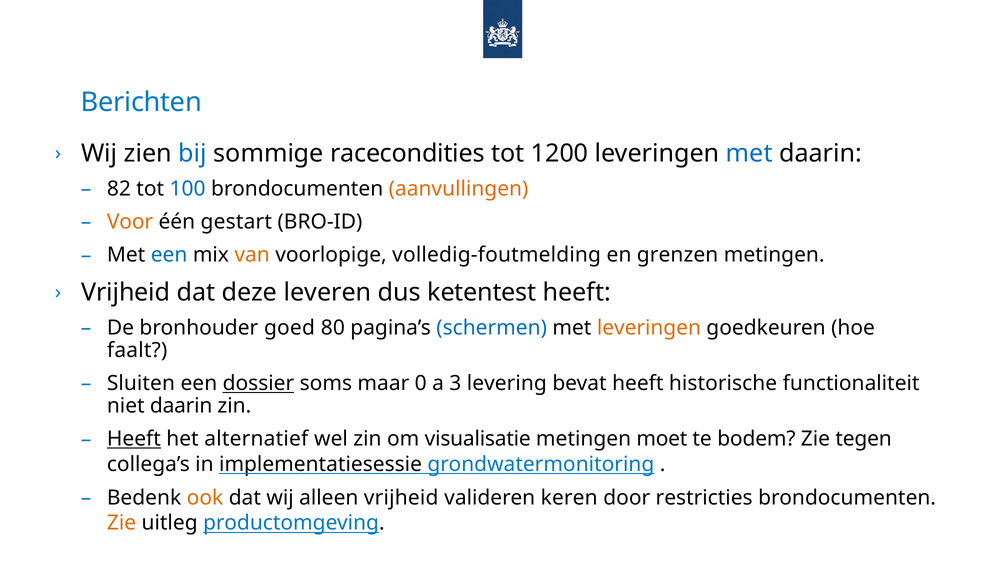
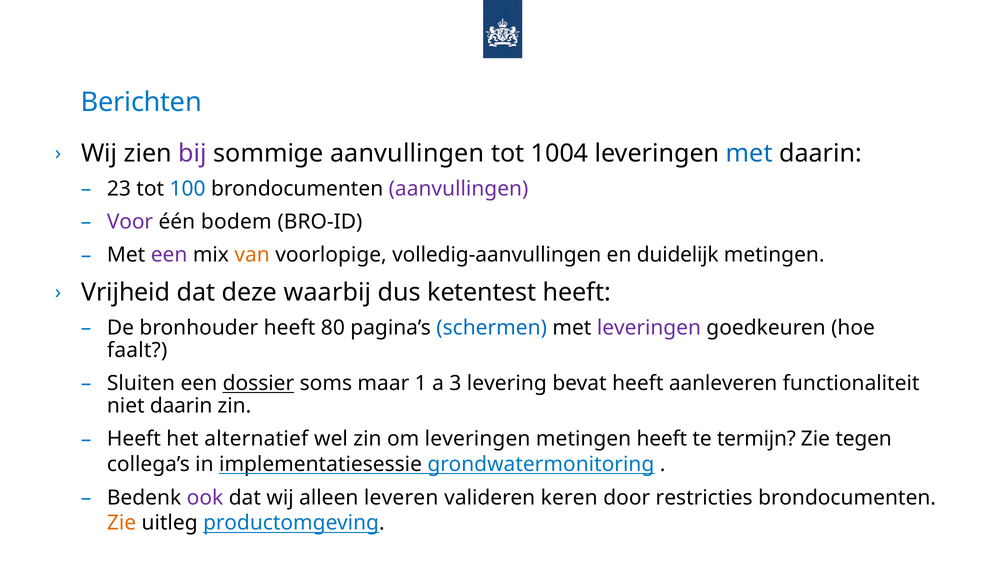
bij colour: blue -> purple
sommige racecondities: racecondities -> aanvullingen
1200: 1200 -> 1004
82: 82 -> 23
aanvullingen at (459, 189) colour: orange -> purple
Voor colour: orange -> purple
gestart: gestart -> bodem
een at (169, 255) colour: blue -> purple
volledig-foutmelding: volledig-foutmelding -> volledig-aanvullingen
grenzen: grenzen -> duidelijk
leveren: leveren -> waarbij
bronhouder goed: goed -> heeft
leveringen at (649, 328) colour: orange -> purple
0: 0 -> 1
historische: historische -> aanleveren
Heeft at (134, 439) underline: present -> none
om visualisatie: visualisatie -> leveringen
metingen moet: moet -> heeft
bodem: bodem -> termijn
ook colour: orange -> purple
alleen vrijheid: vrijheid -> leveren
